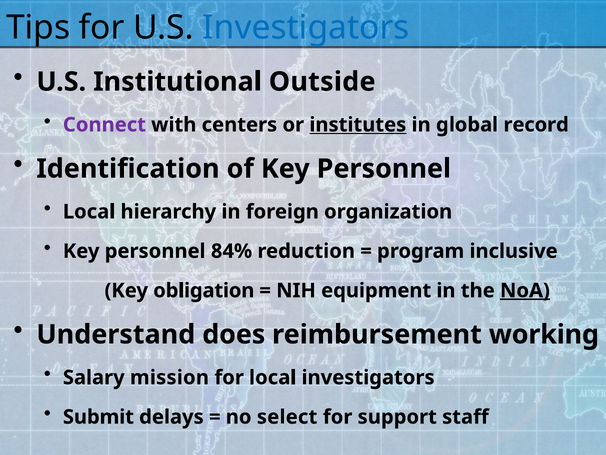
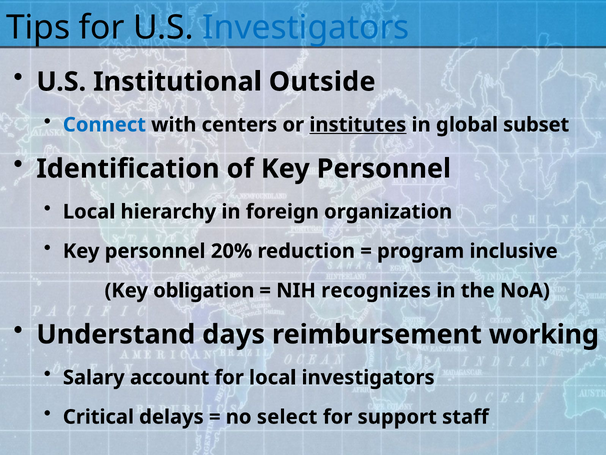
Connect colour: purple -> blue
record: record -> subset
84%: 84% -> 20%
equipment: equipment -> recognizes
NoA underline: present -> none
does: does -> days
mission: mission -> account
Submit: Submit -> Critical
